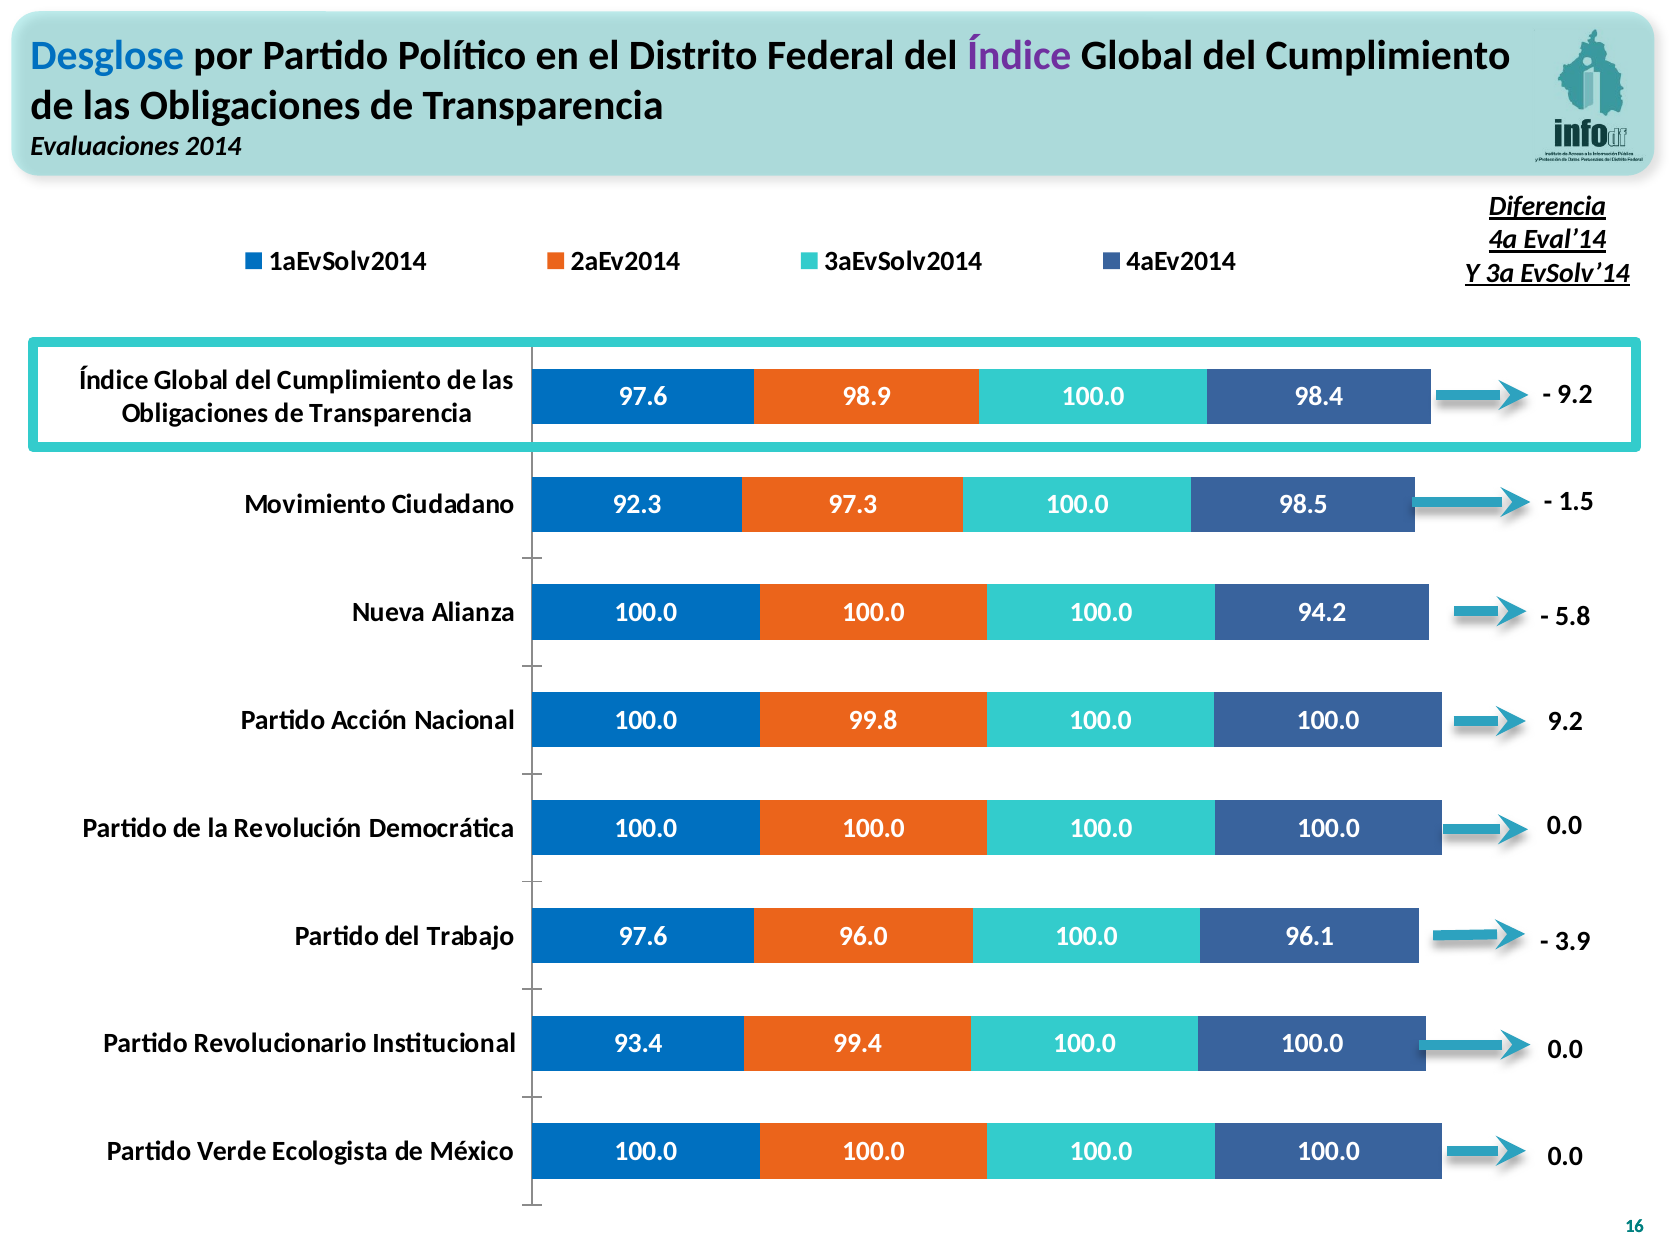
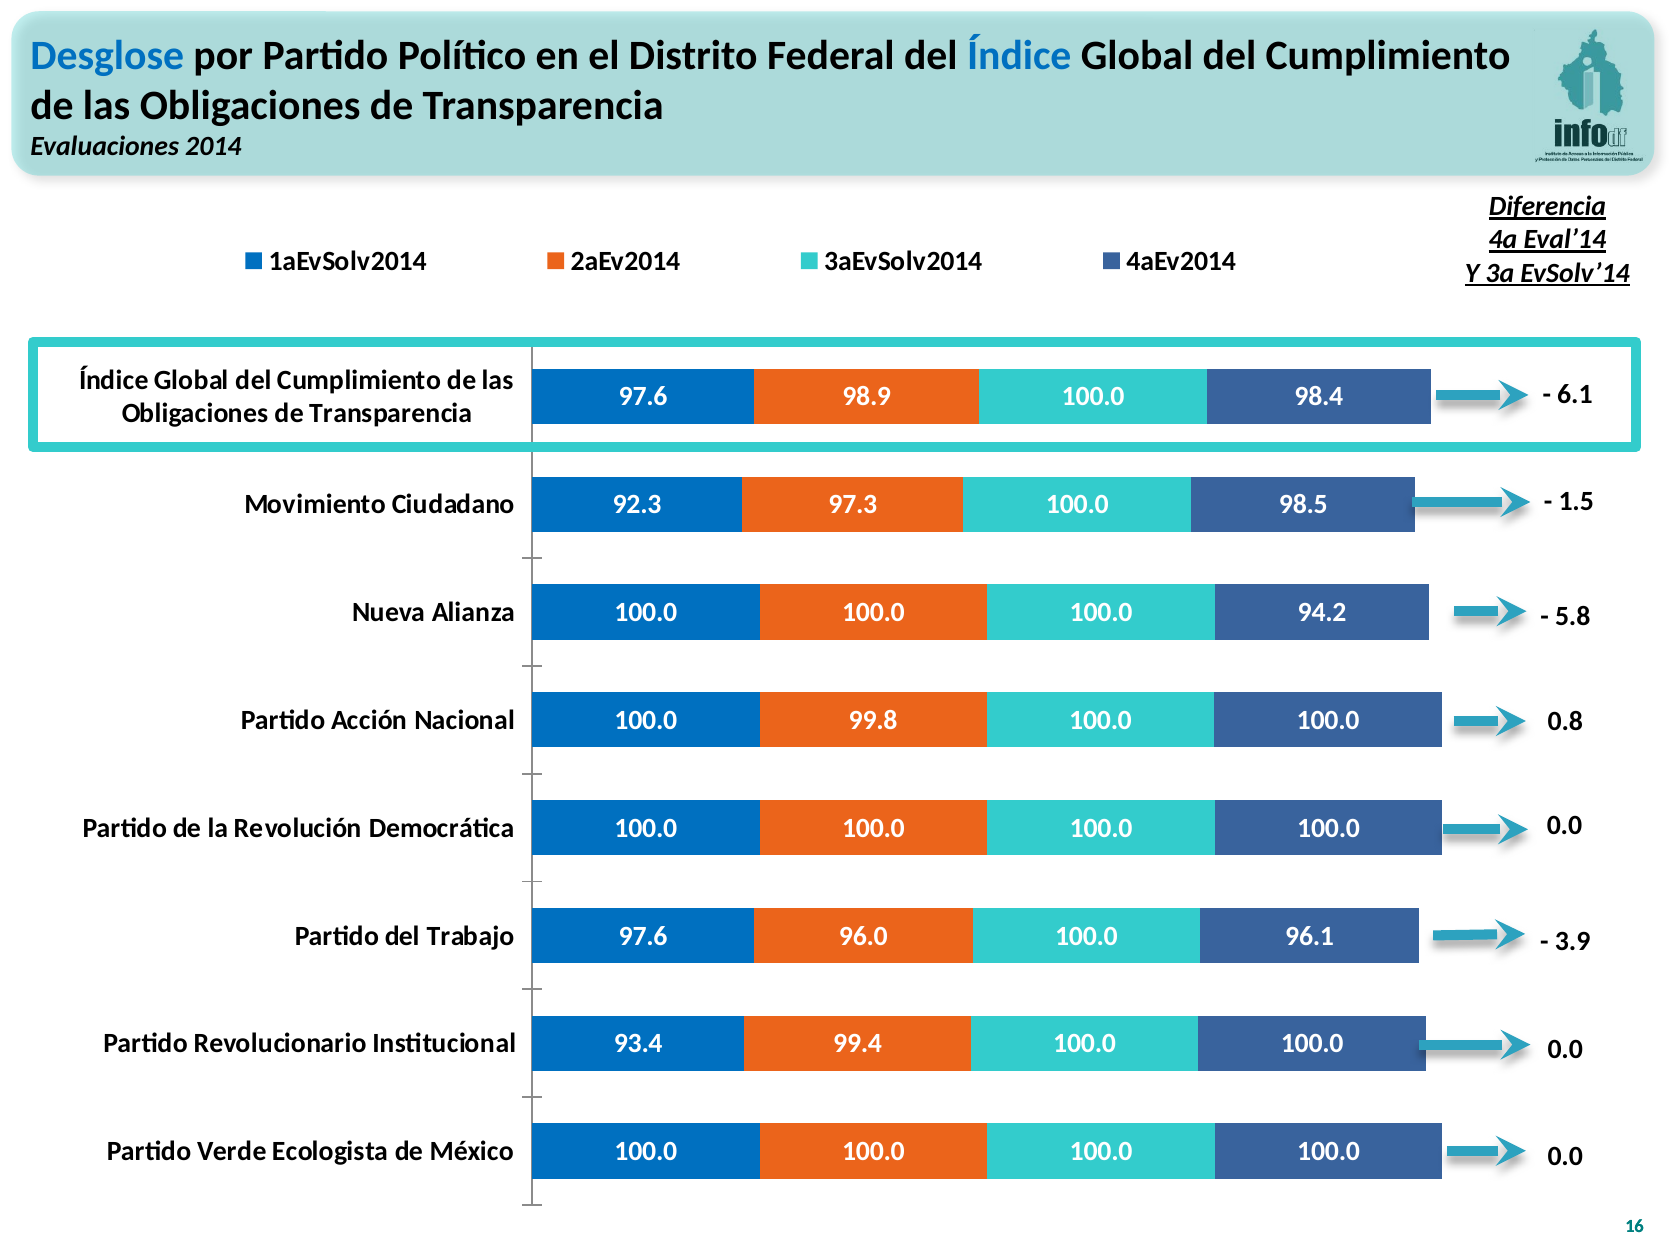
Índice at (1019, 56) colour: purple -> blue
9.2 at (1575, 394): 9.2 -> 6.1
9.2 at (1565, 721): 9.2 -> 0.8
